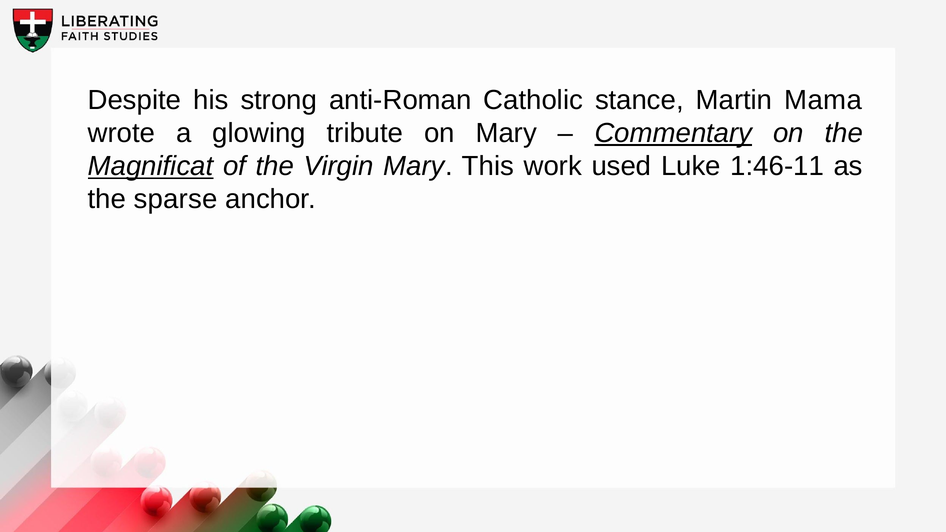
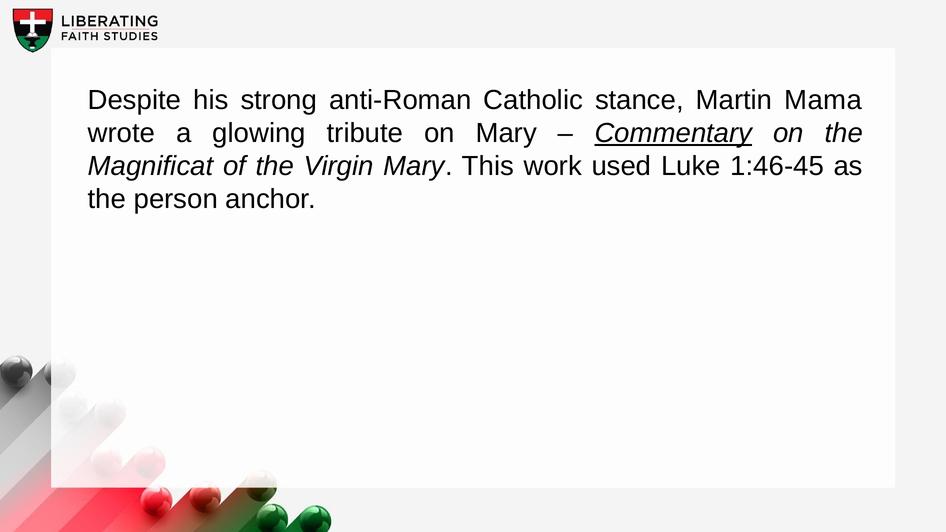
Magnificat underline: present -> none
1:46-11: 1:46-11 -> 1:46-45
sparse: sparse -> person
